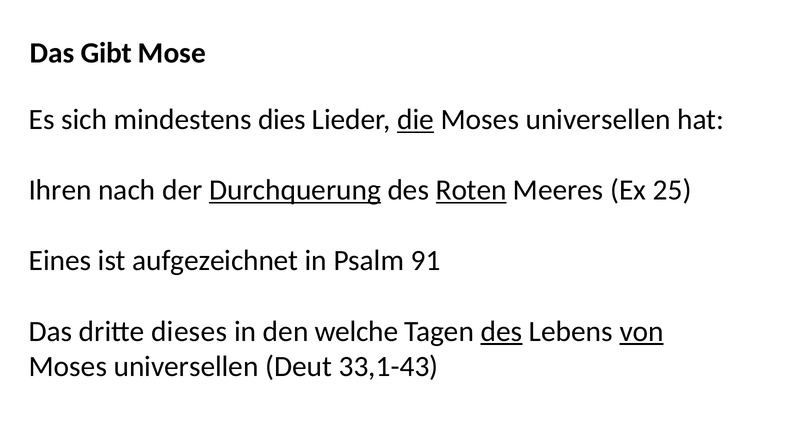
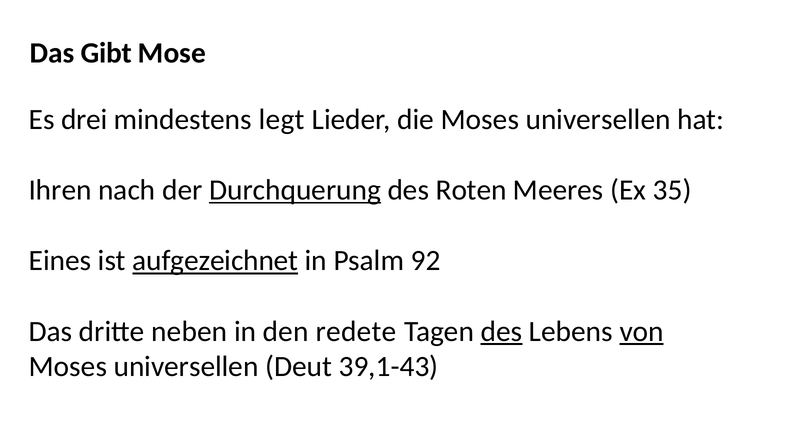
sich: sich -> drei
dies: dies -> legt
die underline: present -> none
Roten underline: present -> none
25: 25 -> 35
aufgezeichnet underline: none -> present
91: 91 -> 92
dieses: dieses -> neben
welche: welche -> redete
33,1-43: 33,1-43 -> 39,1-43
